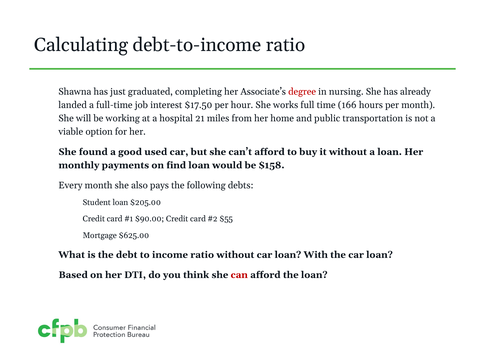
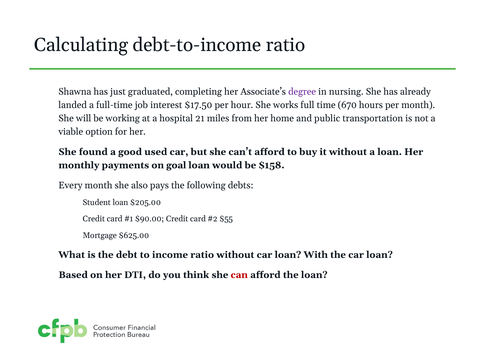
degree colour: red -> purple
166: 166 -> 670
find: find -> goal
